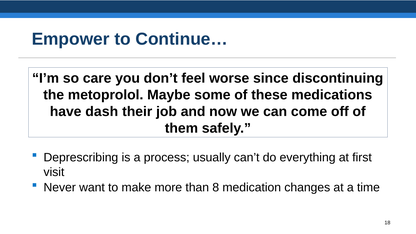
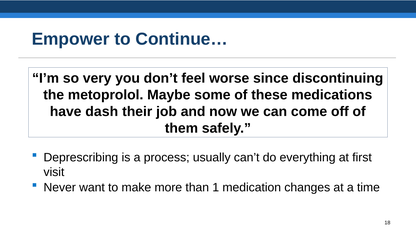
care: care -> very
8: 8 -> 1
